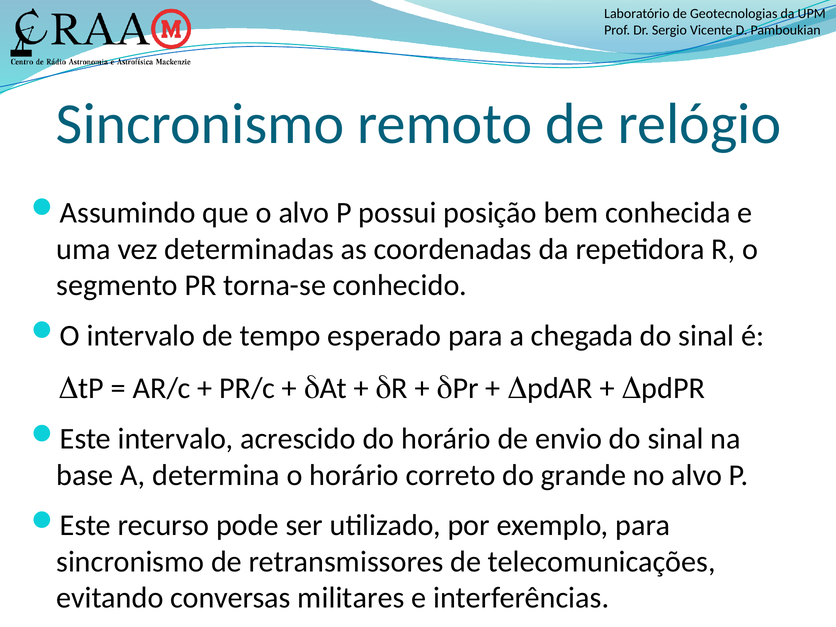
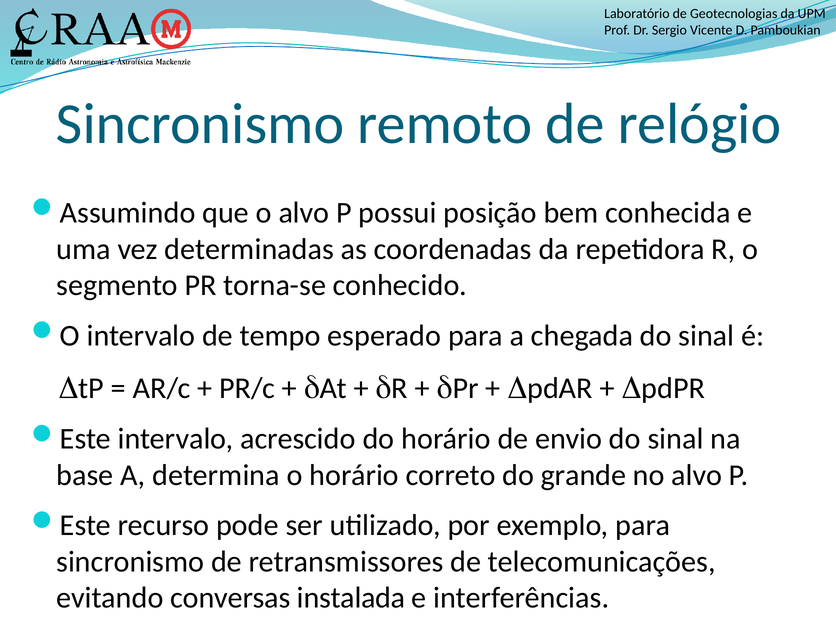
militares: militares -> instalada
